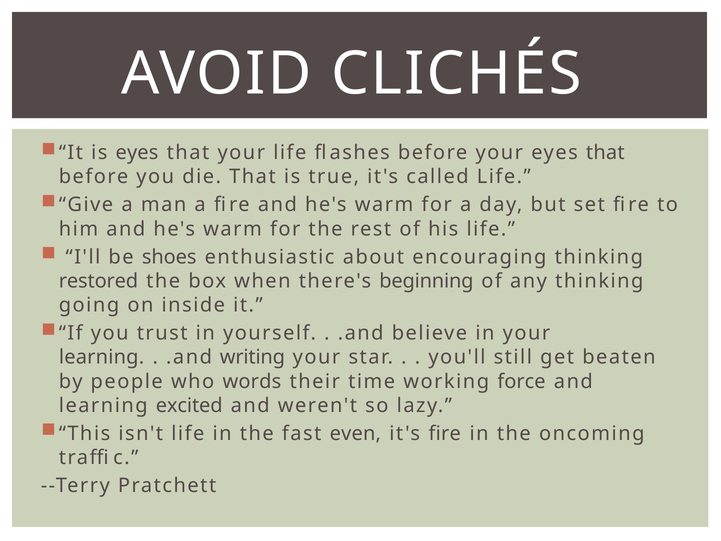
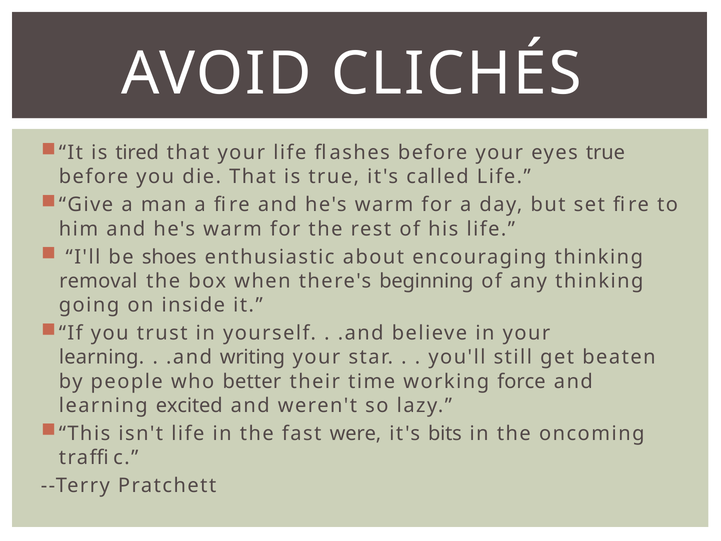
is eyes: eyes -> tired
your eyes that: that -> true
restored: restored -> removal
words: words -> better
even: even -> were
it's fire: fire -> bits
